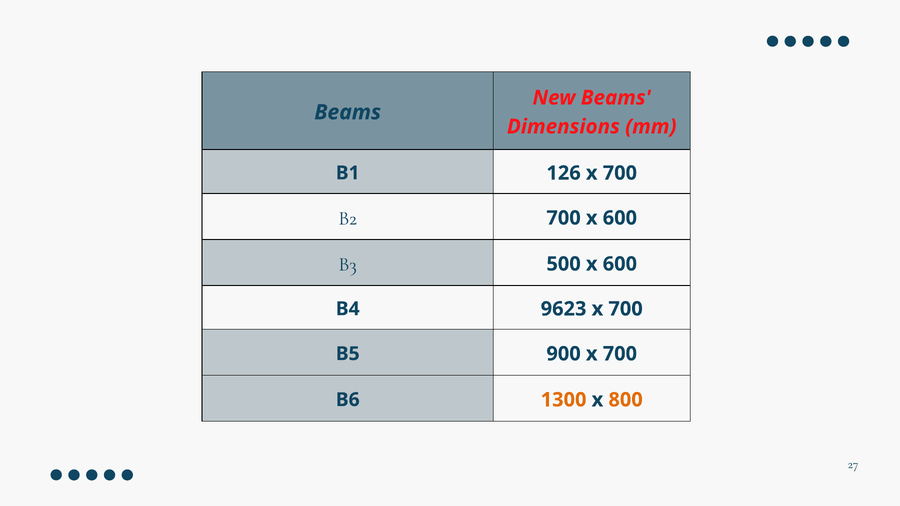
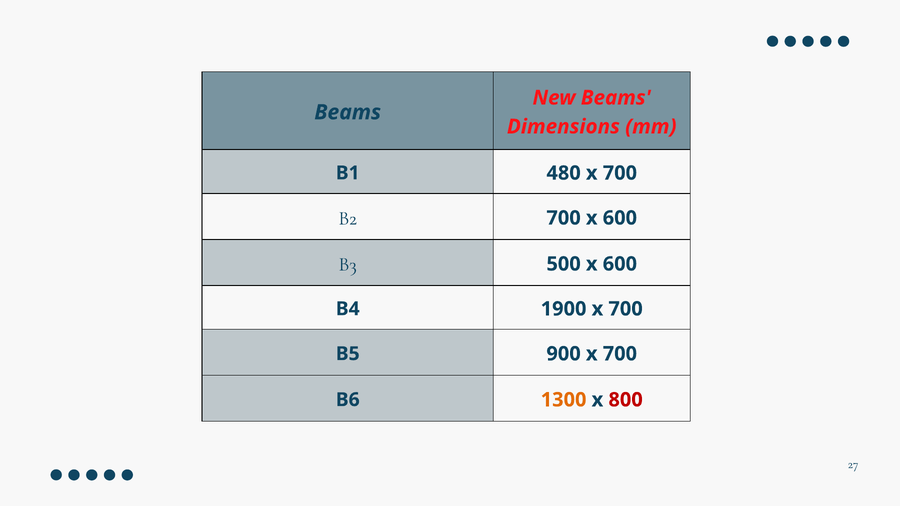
126: 126 -> 480
9623: 9623 -> 1900
800 colour: orange -> red
